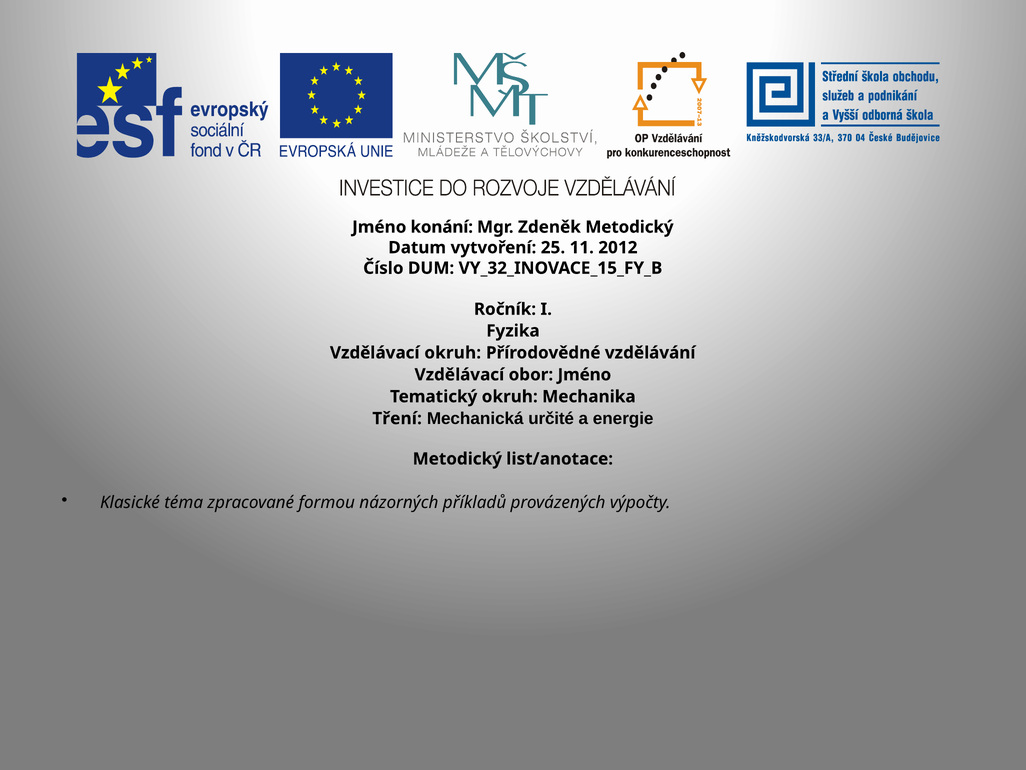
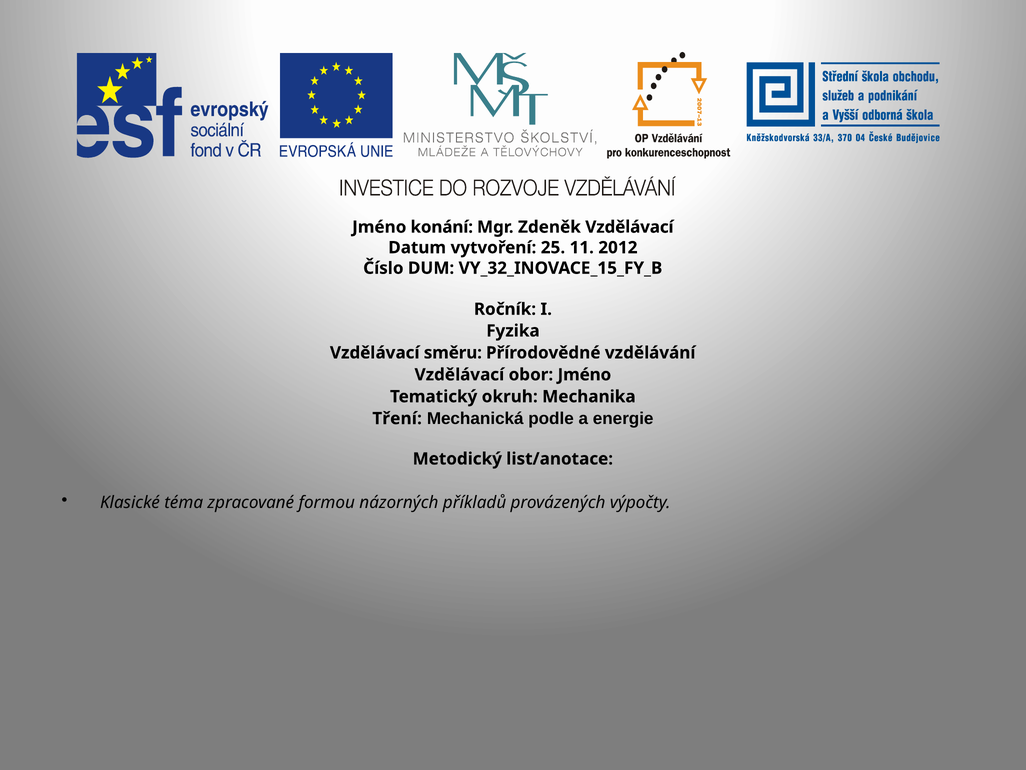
Zdeněk Metodický: Metodický -> Vzdělávací
Vzdělávací okruh: okruh -> směru
určité: určité -> podle
